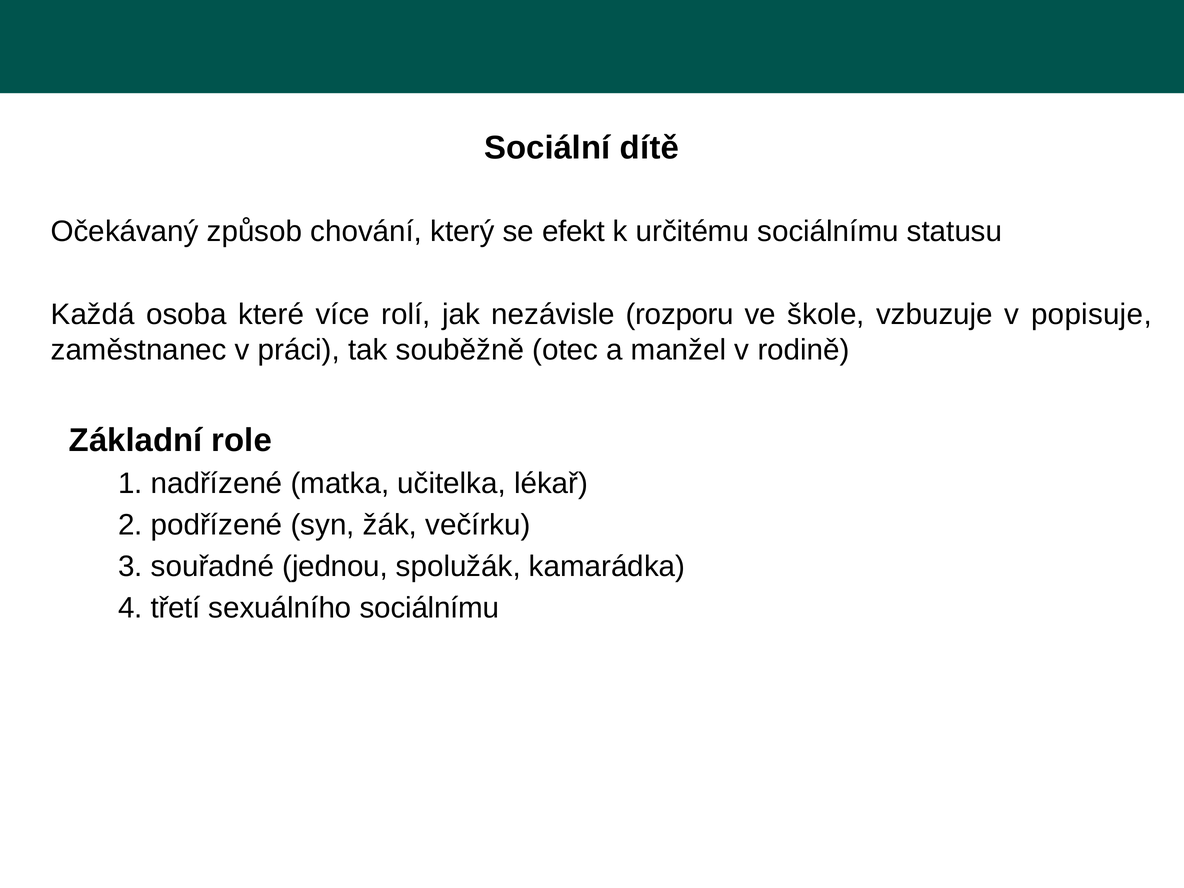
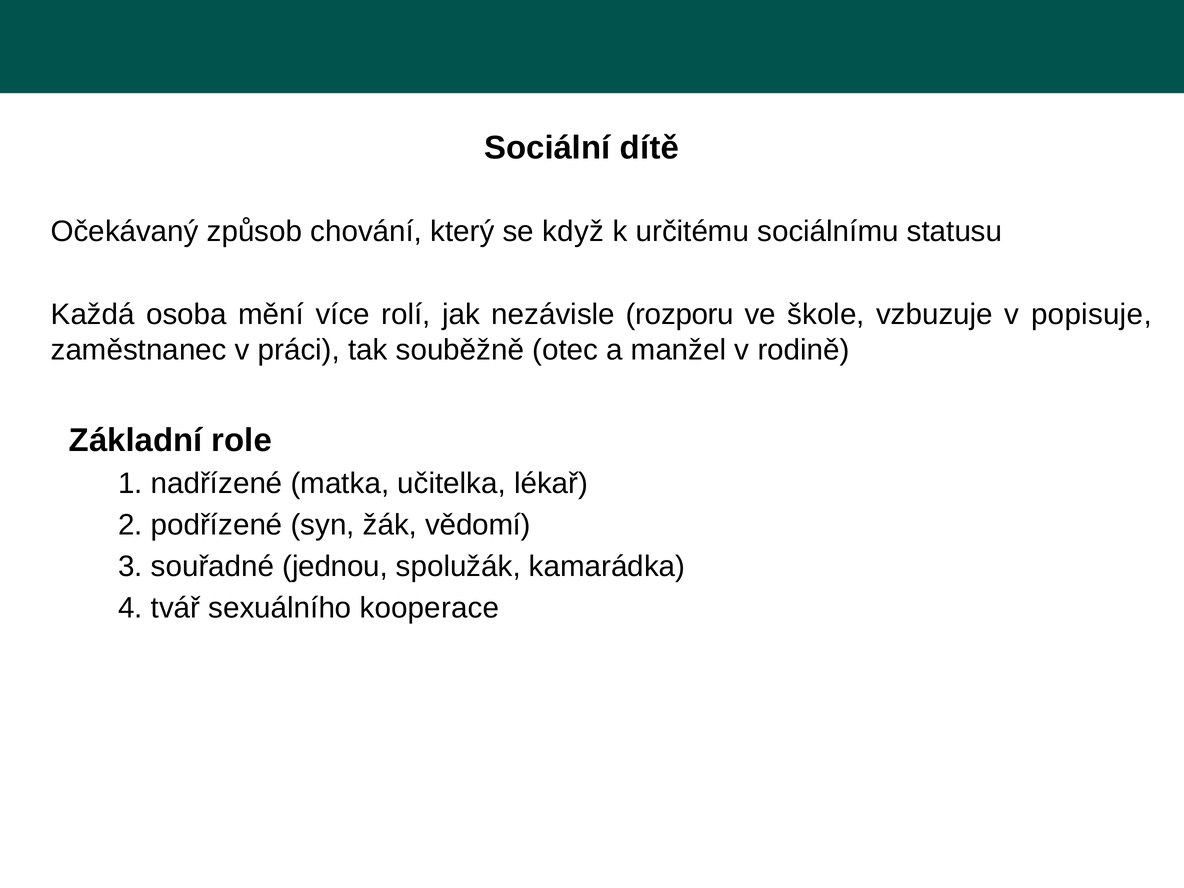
efekt: efekt -> když
které: které -> mění
večírku: večírku -> vědomí
třetí: třetí -> tvář
sexuálního sociálnímu: sociálnímu -> kooperace
